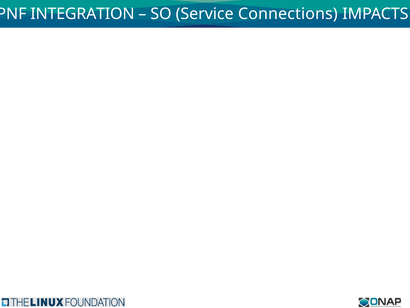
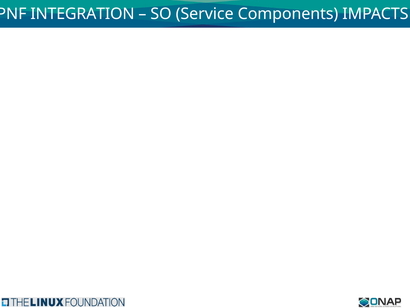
Connections: Connections -> Components
